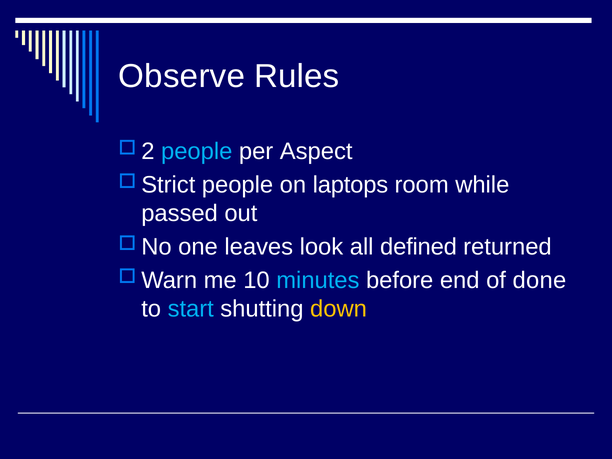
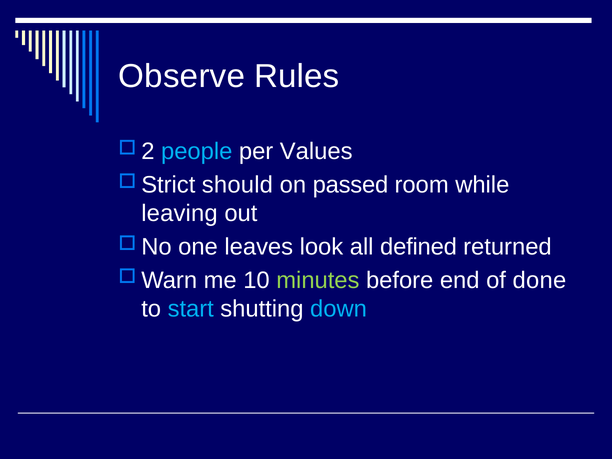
Aspect: Aspect -> Values
people at (238, 185): people -> should
laptops: laptops -> passed
passed: passed -> leaving
minutes colour: light blue -> light green
down colour: yellow -> light blue
